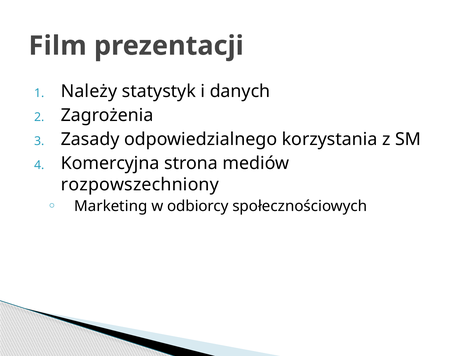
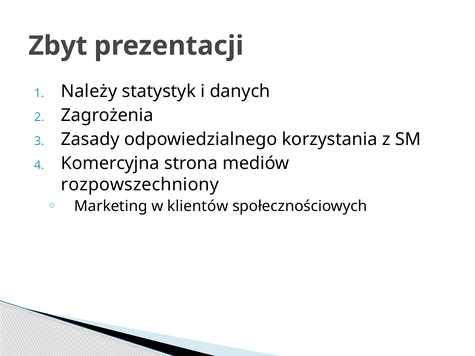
Film: Film -> Zbyt
odbiorcy: odbiorcy -> klientów
